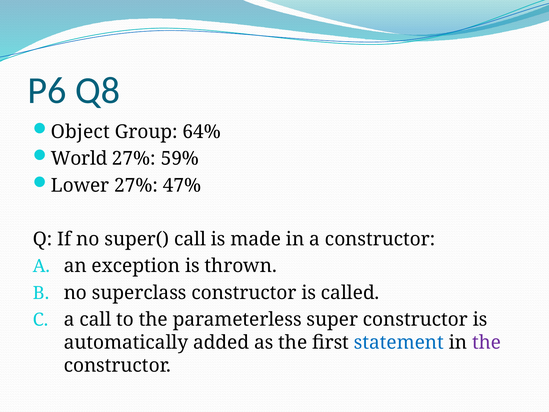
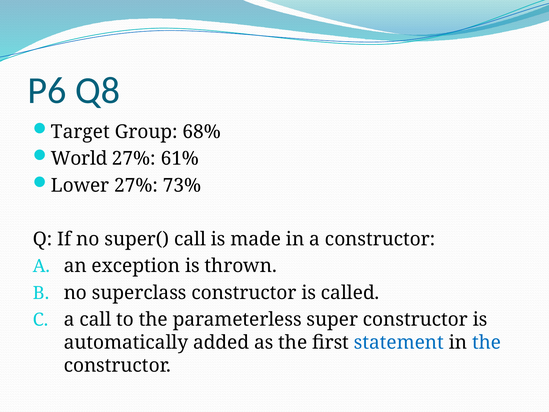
Object: Object -> Target
64%: 64% -> 68%
59%: 59% -> 61%
47%: 47% -> 73%
the at (487, 342) colour: purple -> blue
